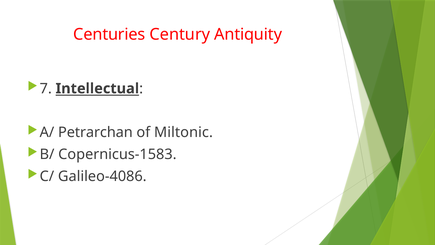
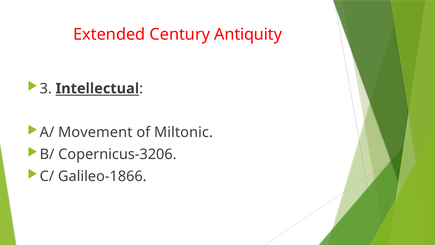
Centuries: Centuries -> Extended
7: 7 -> 3
Petrarchan: Petrarchan -> Movement
Copernicus-1583: Copernicus-1583 -> Copernicus-3206
Galileo-4086: Galileo-4086 -> Galileo-1866
